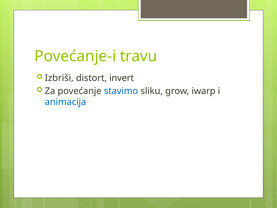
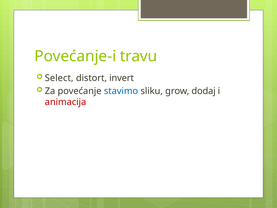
Izbriši: Izbriši -> Select
iwarp: iwarp -> dodaj
animacija colour: blue -> red
